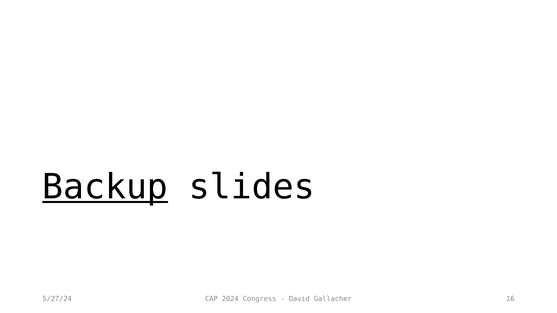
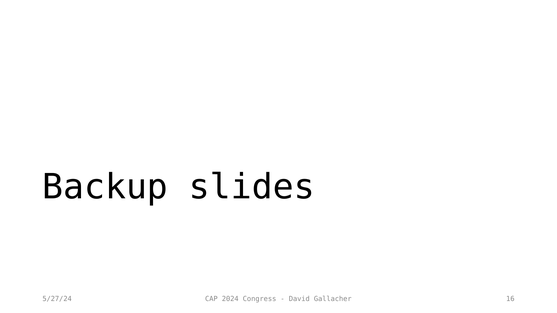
Backup underline: present -> none
